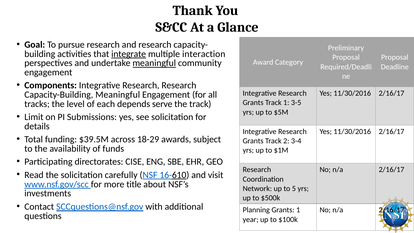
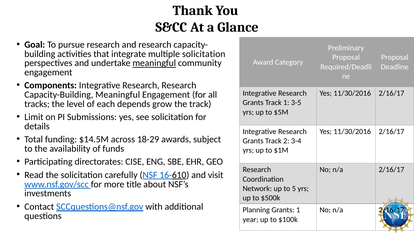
integrate underline: present -> none
multiple interaction: interaction -> solicitation
serve: serve -> grow
$39.5M: $39.5M -> $14.5M
